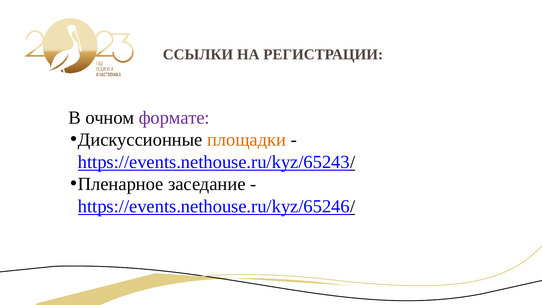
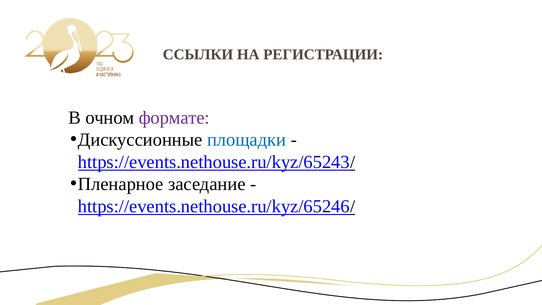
площадки colour: orange -> blue
